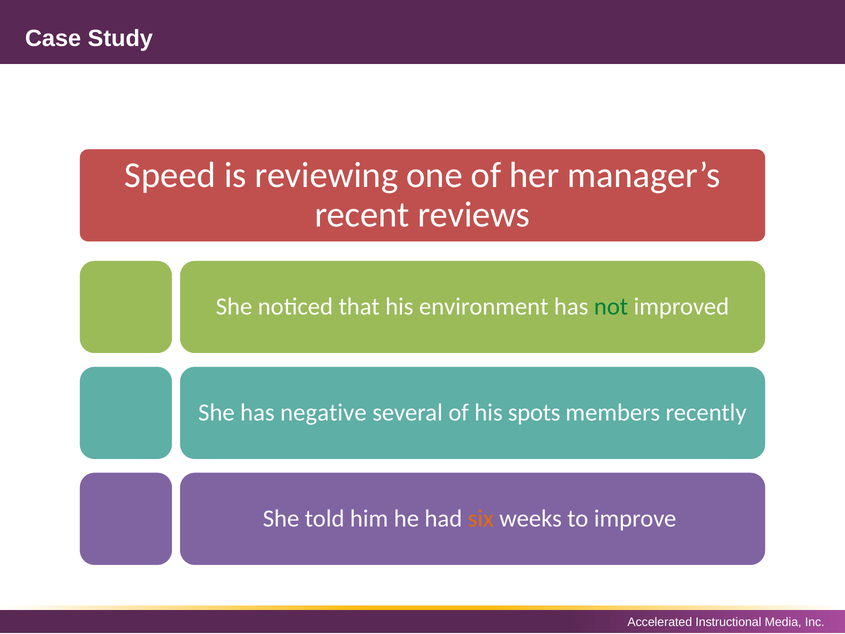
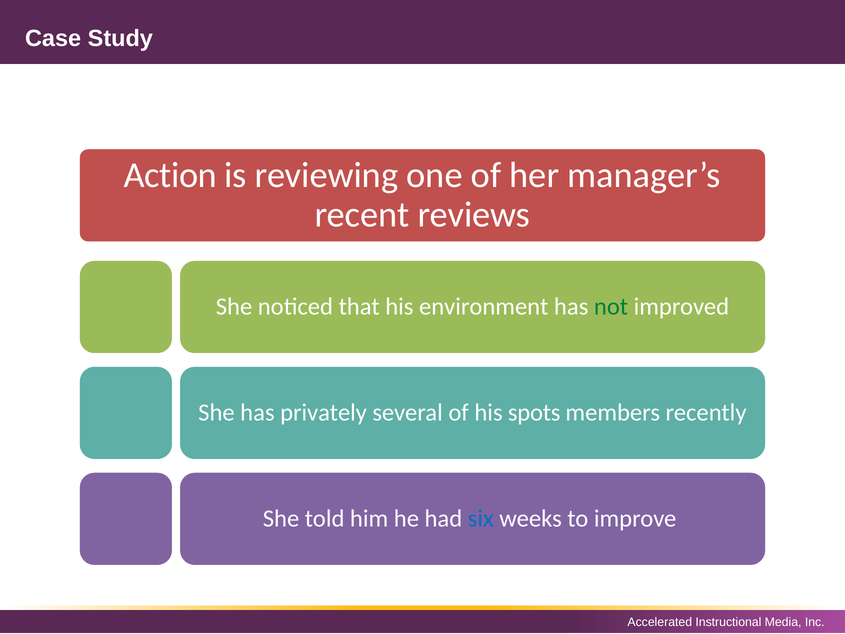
Speed: Speed -> Action
negative: negative -> privately
six colour: orange -> blue
